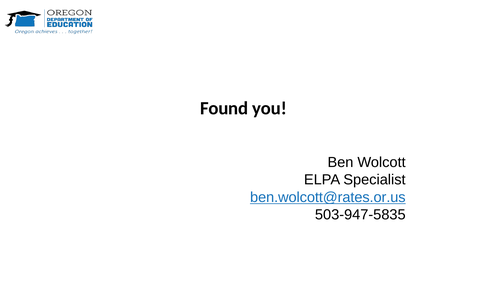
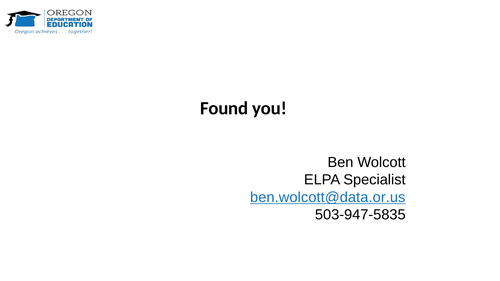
ben.wolcott@rates.or.us: ben.wolcott@rates.or.us -> ben.wolcott@data.or.us
